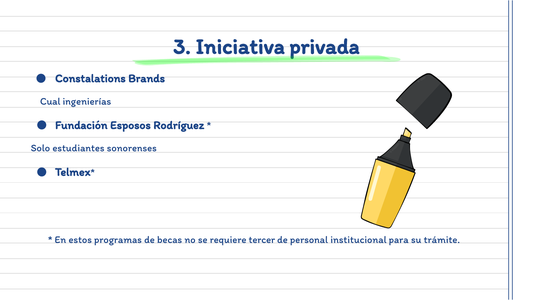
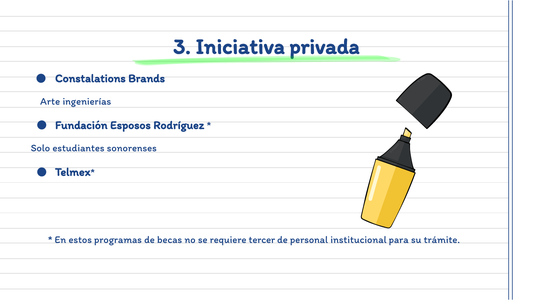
Cual: Cual -> Arte
